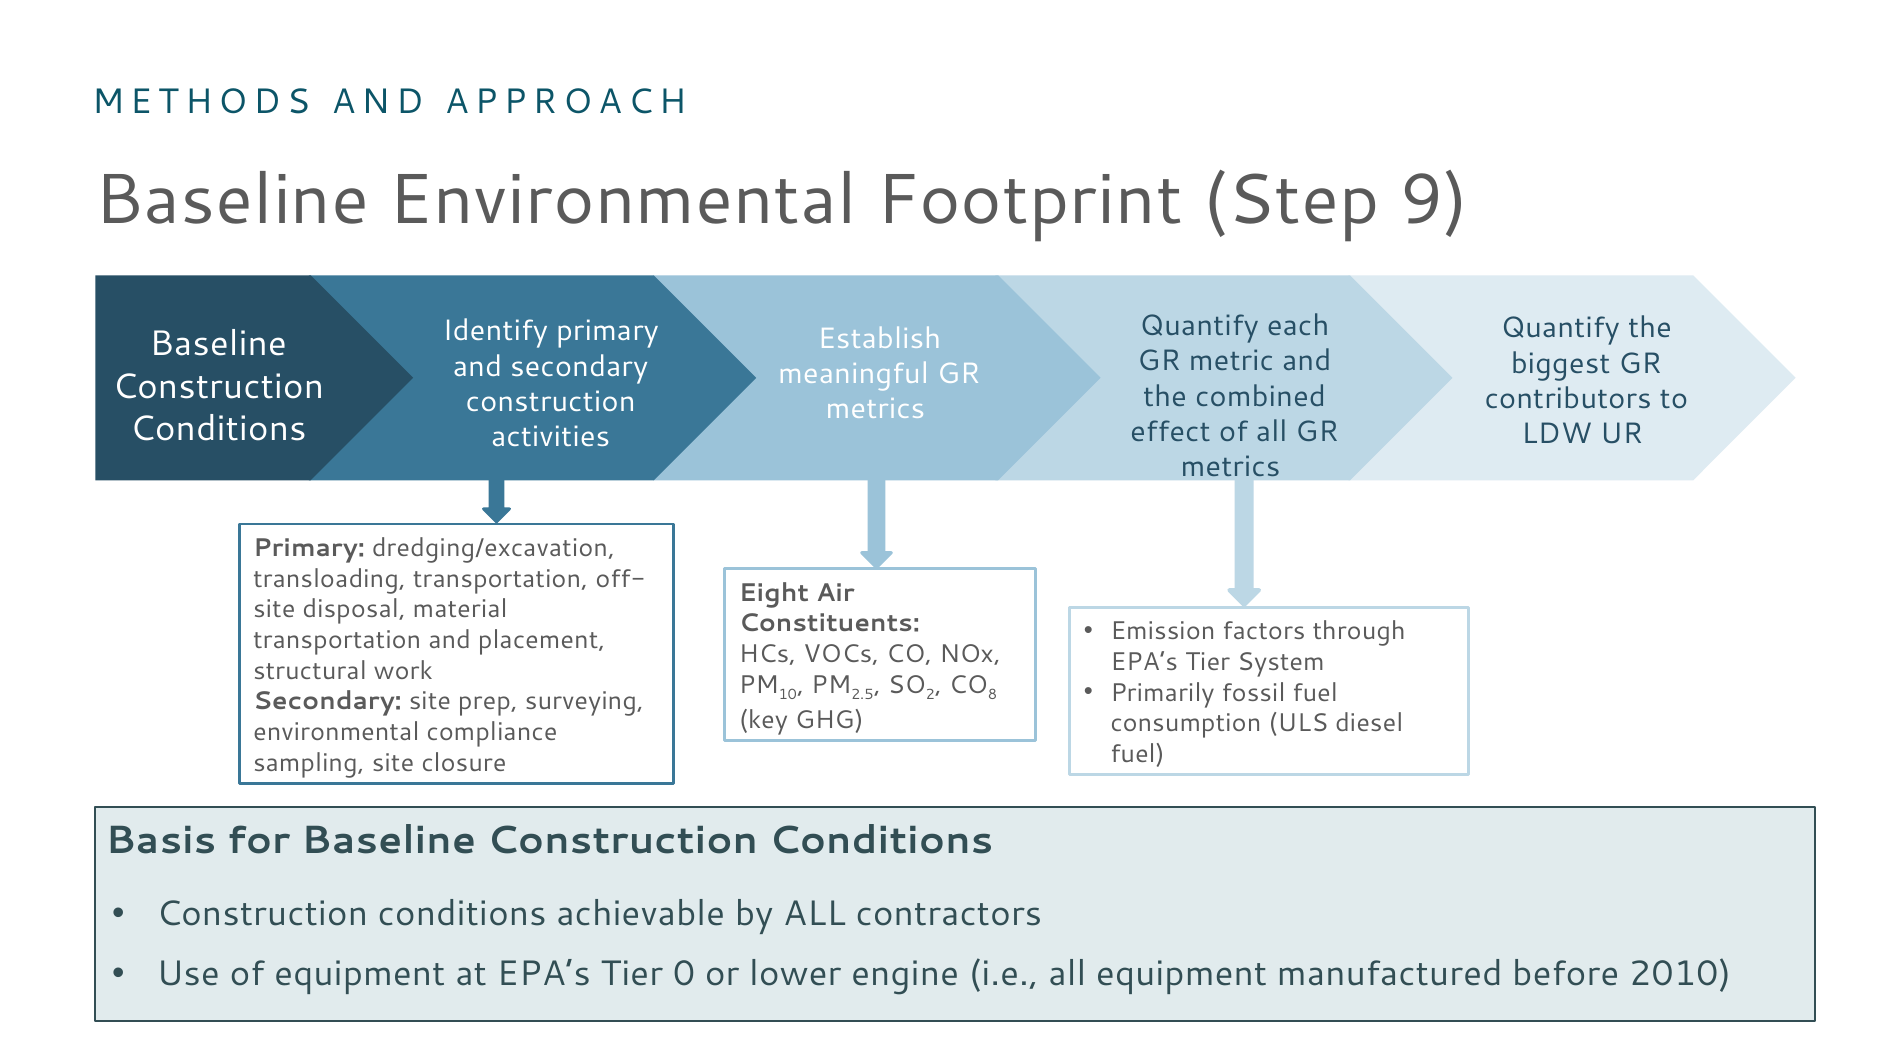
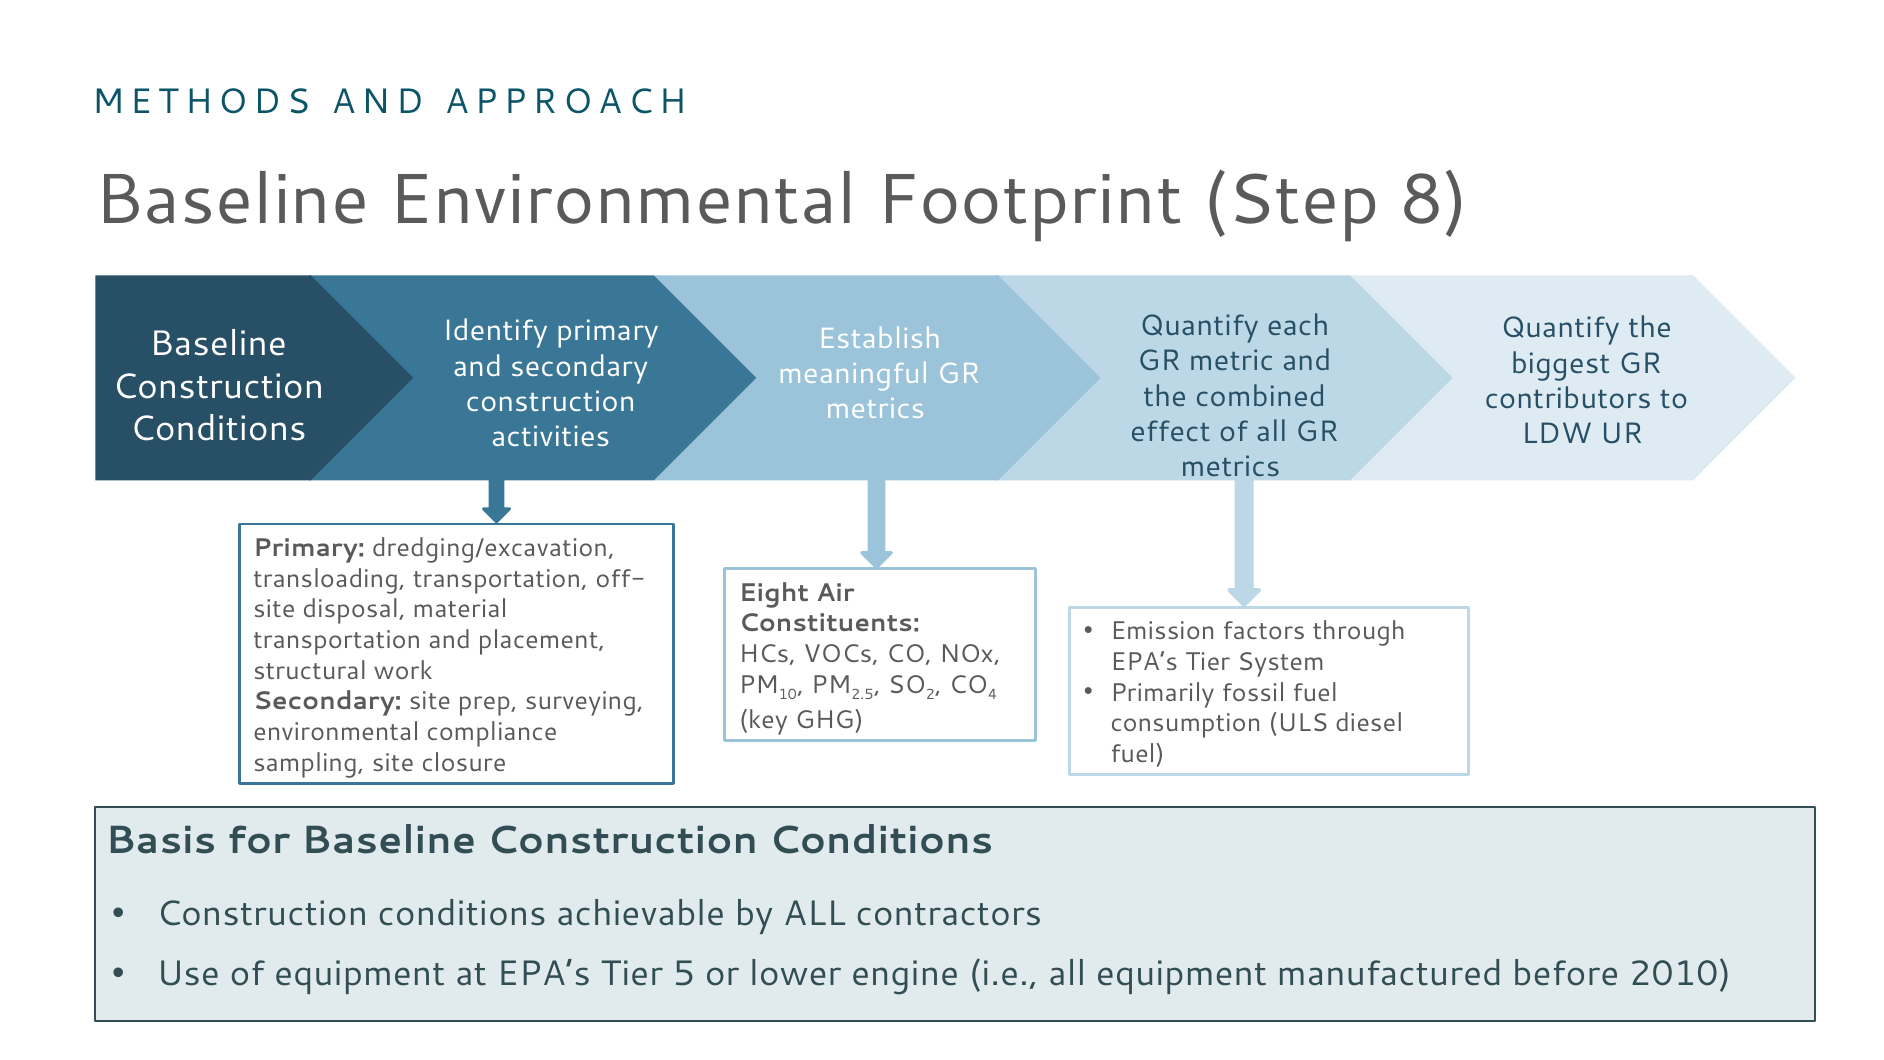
9: 9 -> 8
8: 8 -> 4
0: 0 -> 5
